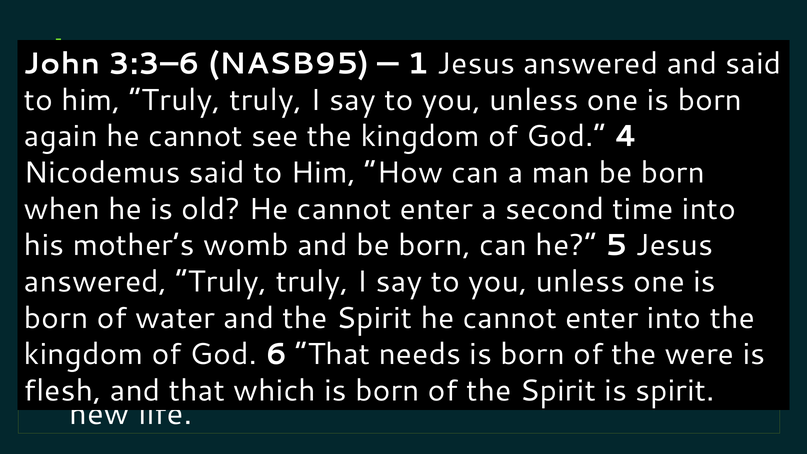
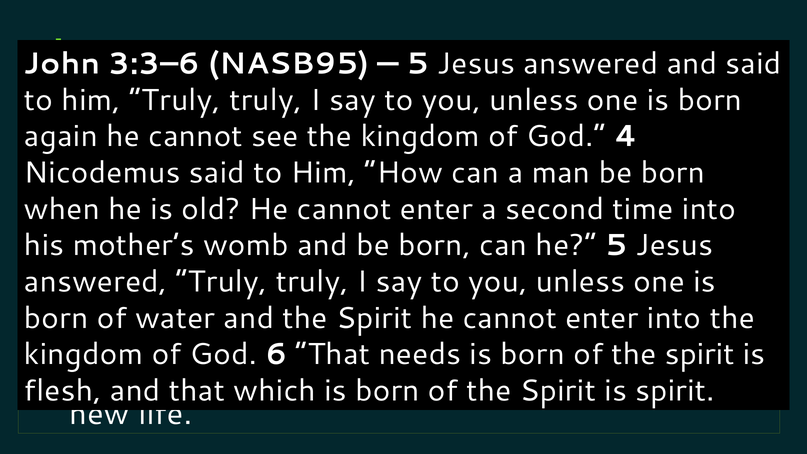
1 at (418, 64): 1 -> 5
were at (700, 354): were -> spirit
